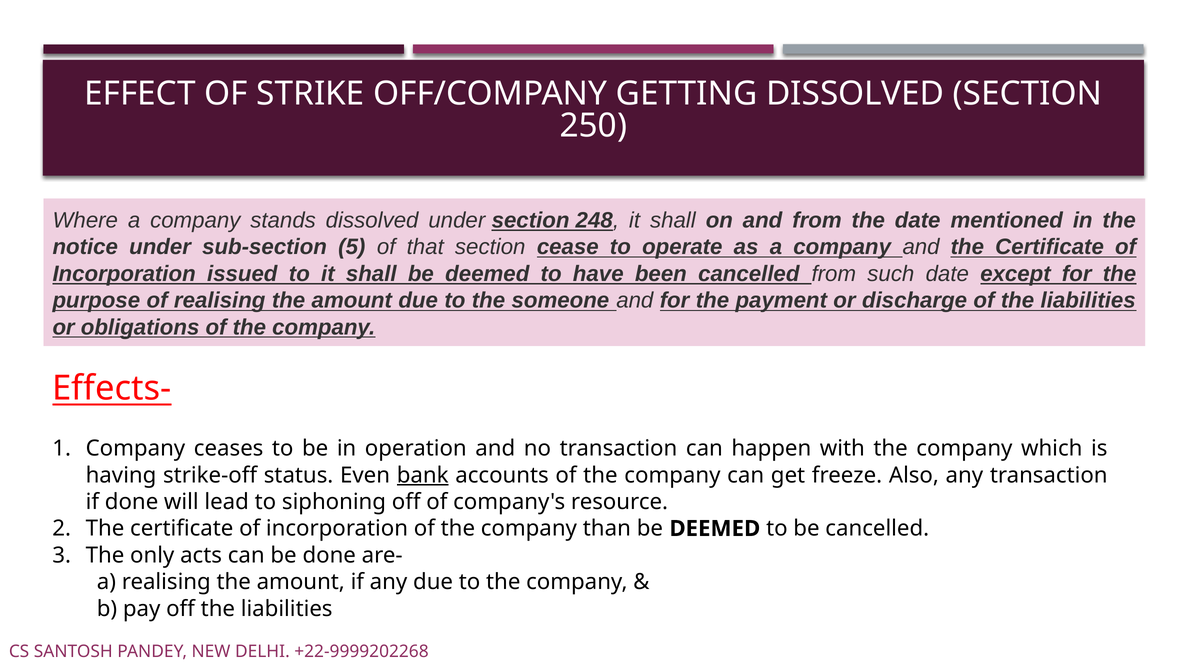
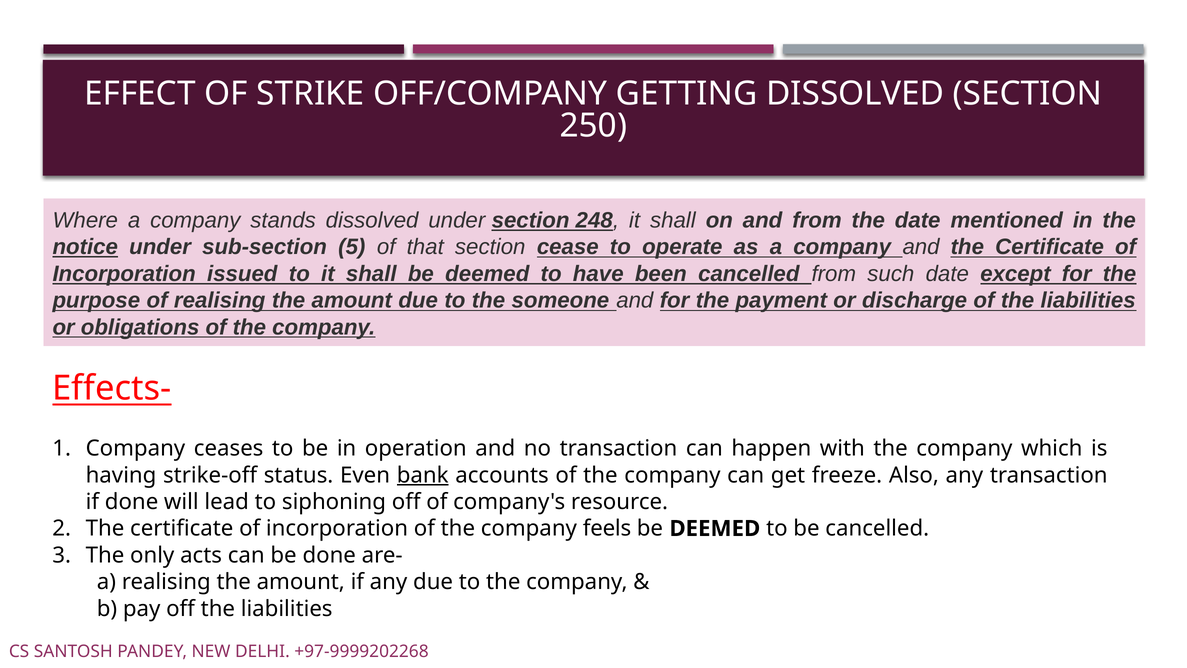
notice underline: none -> present
than: than -> feels
+22-9999202268: +22-9999202268 -> +97-9999202268
